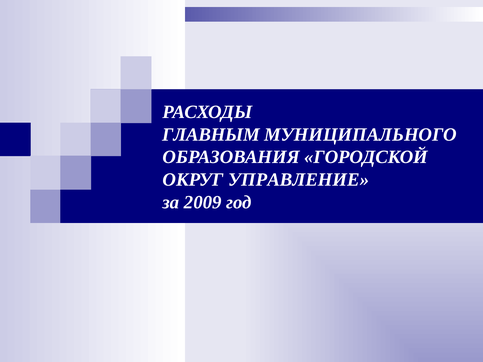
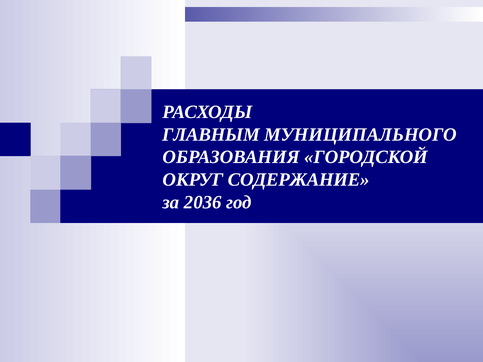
УПРАВЛЕНИЕ: УПРАВЛЕНИЕ -> СОДЕРЖАНИЕ
2009: 2009 -> 2036
